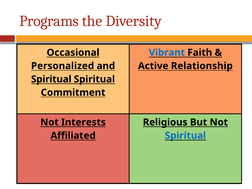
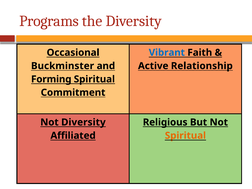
Personalized: Personalized -> Buckminster
Spiritual at (51, 79): Spiritual -> Forming
Not Interests: Interests -> Diversity
Spiritual at (185, 136) colour: blue -> orange
